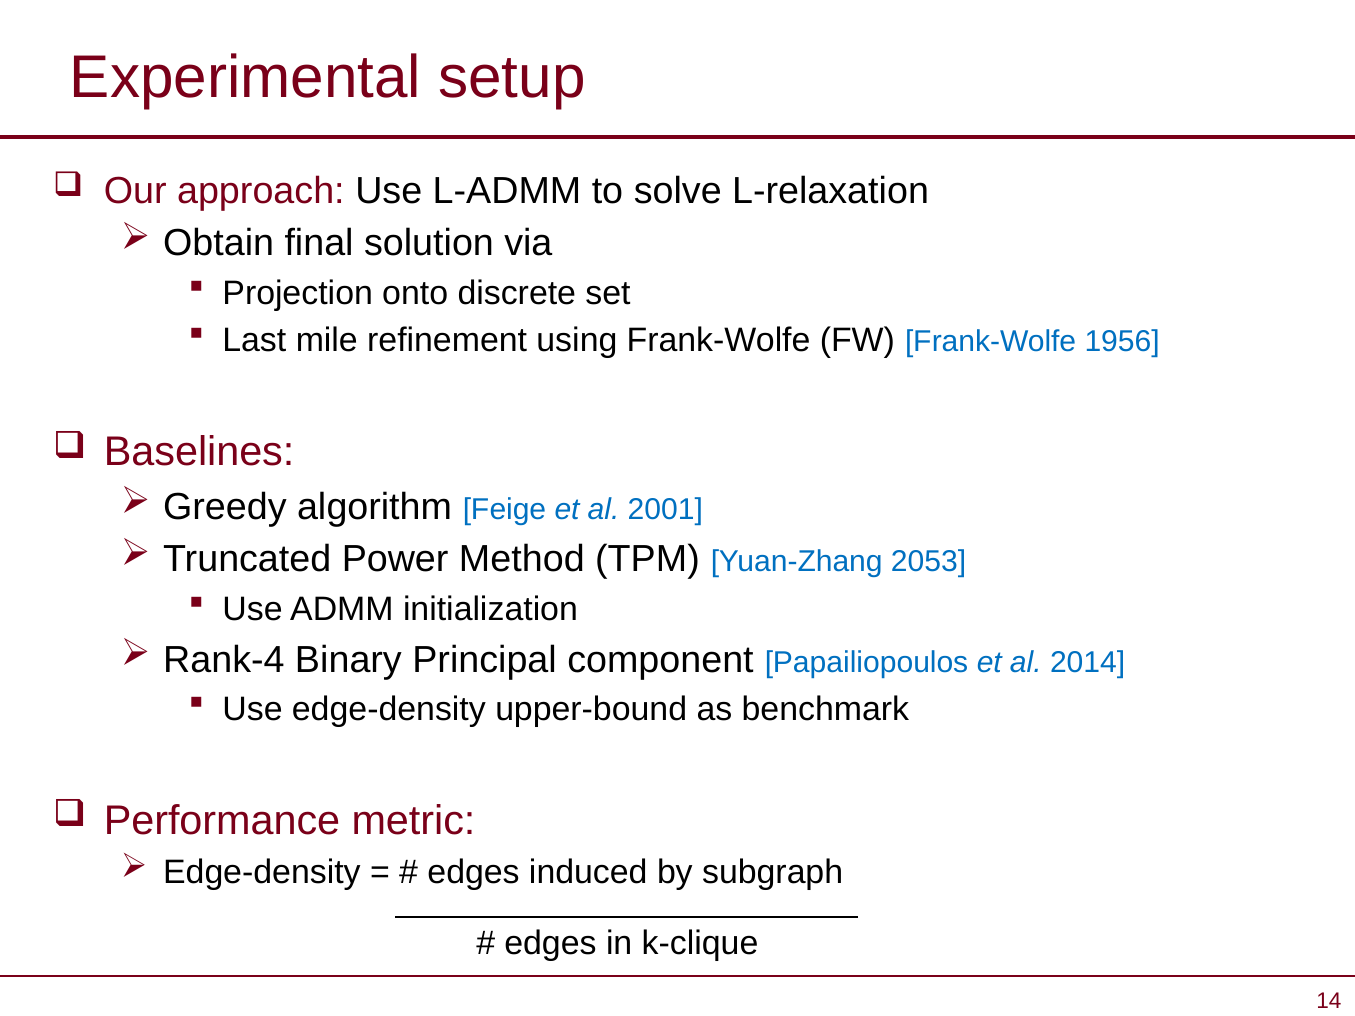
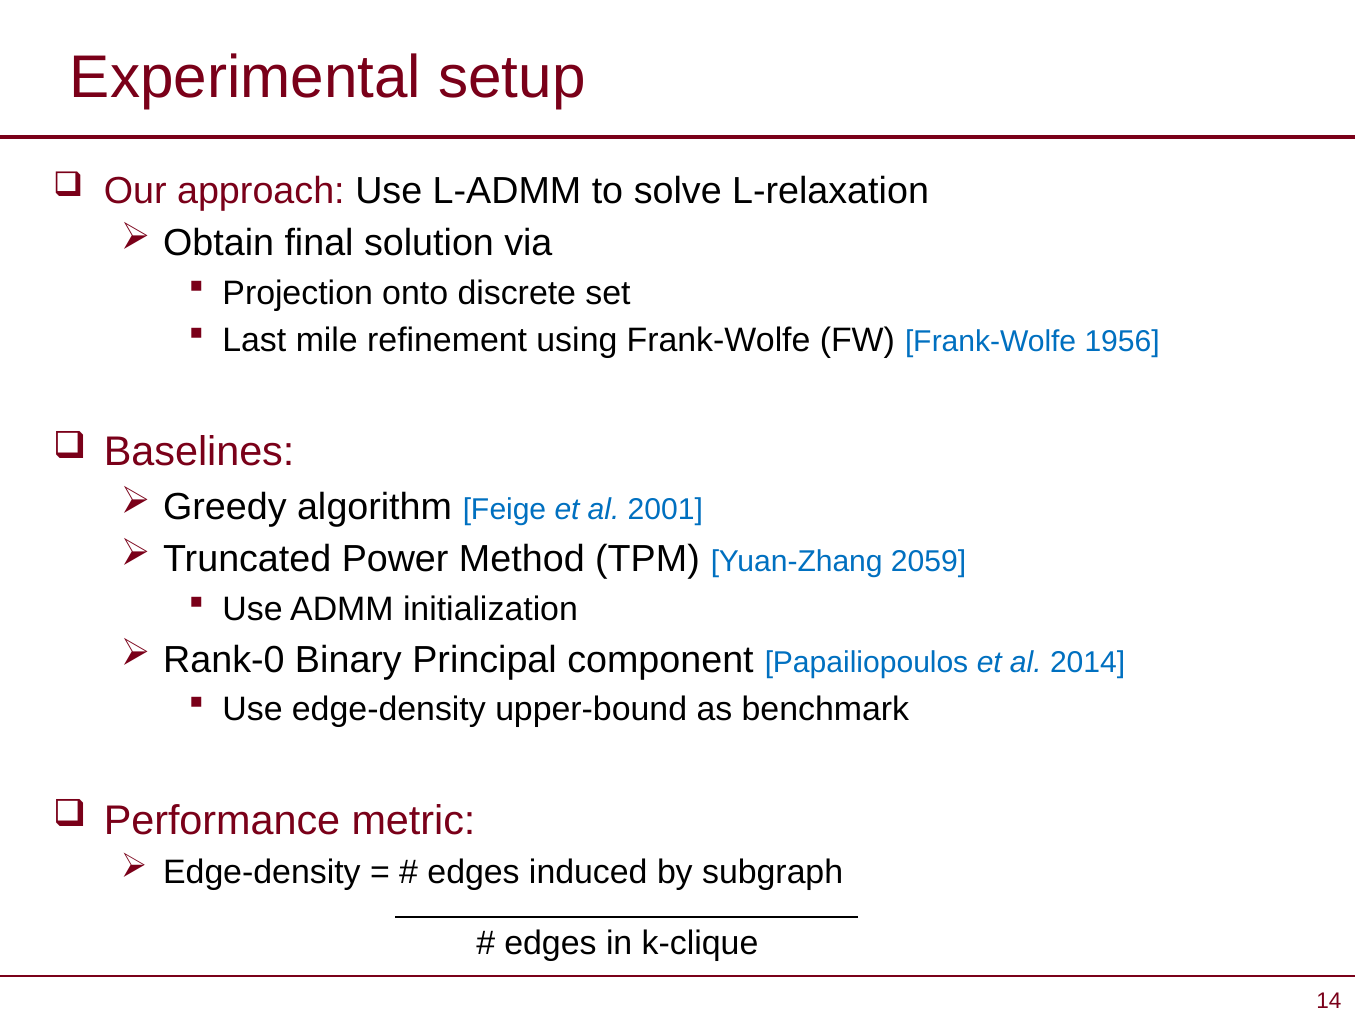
2053: 2053 -> 2059
Rank-4: Rank-4 -> Rank-0
